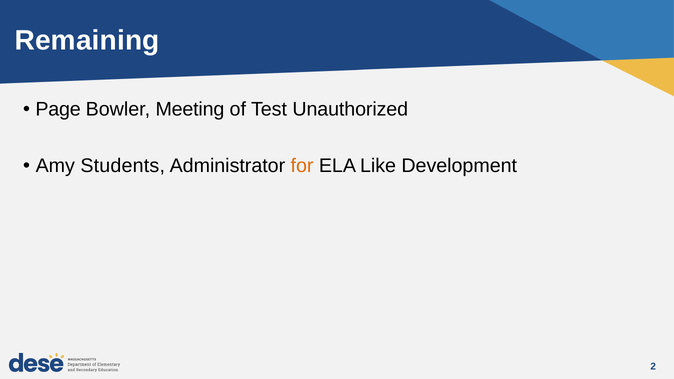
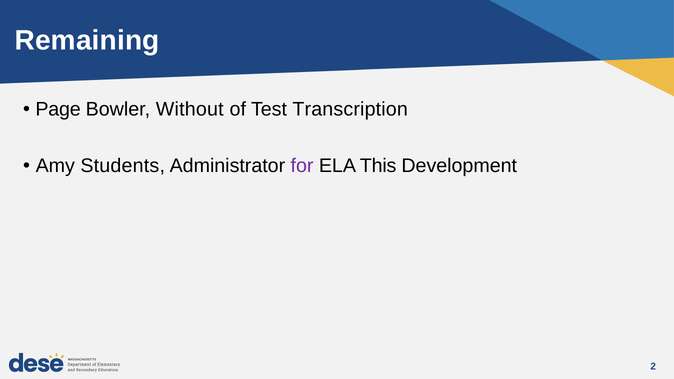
Meeting: Meeting -> Without
Unauthorized: Unauthorized -> Transcription
for colour: orange -> purple
Like: Like -> This
